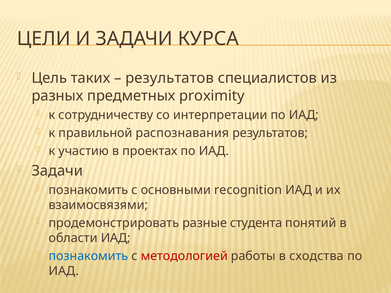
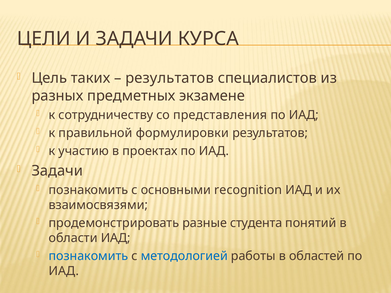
proximity: proximity -> экзамене
интерпретации: интерпретации -> представления
распознавания: распознавания -> формулировки
методологией colour: red -> blue
сходства: сходства -> областей
